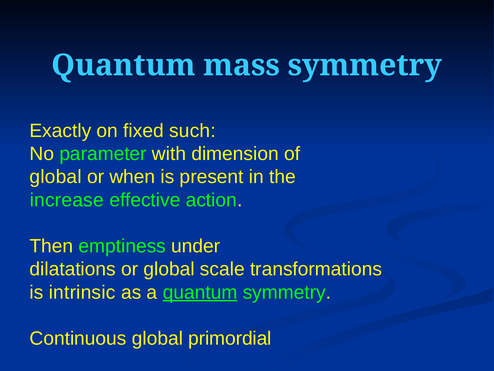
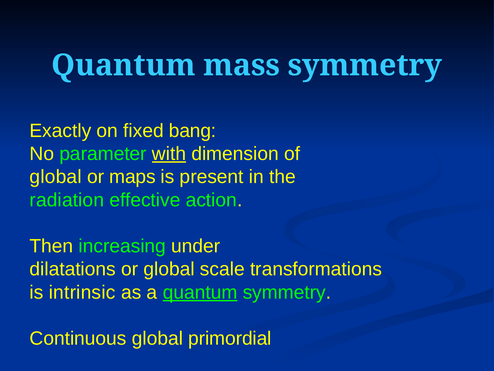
such: such -> bang
with underline: none -> present
when: when -> maps
increase: increase -> radiation
emptiness: emptiness -> increasing
